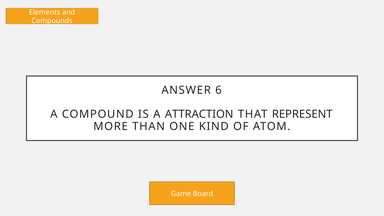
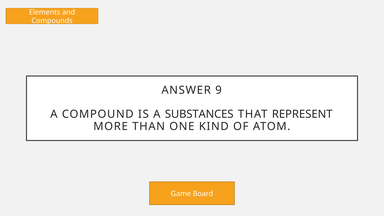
6: 6 -> 9
ATTRACTION: ATTRACTION -> SUBSTANCES
